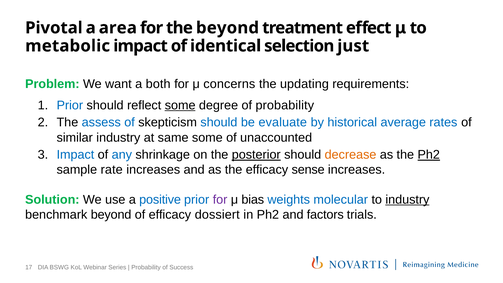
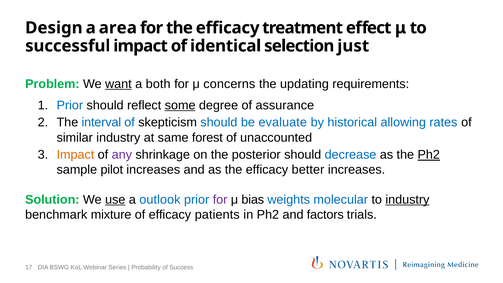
Pivotal: Pivotal -> Design
for the beyond: beyond -> efficacy
metabolic: metabolic -> successful
want underline: none -> present
of probability: probability -> assurance
assess: assess -> interval
average: average -> allowing
same some: some -> forest
Impact at (75, 155) colour: blue -> orange
any colour: blue -> purple
posterior underline: present -> none
decrease colour: orange -> blue
rate: rate -> pilot
sense: sense -> better
use underline: none -> present
positive: positive -> outlook
benchmark beyond: beyond -> mixture
dossiert: dossiert -> patients
